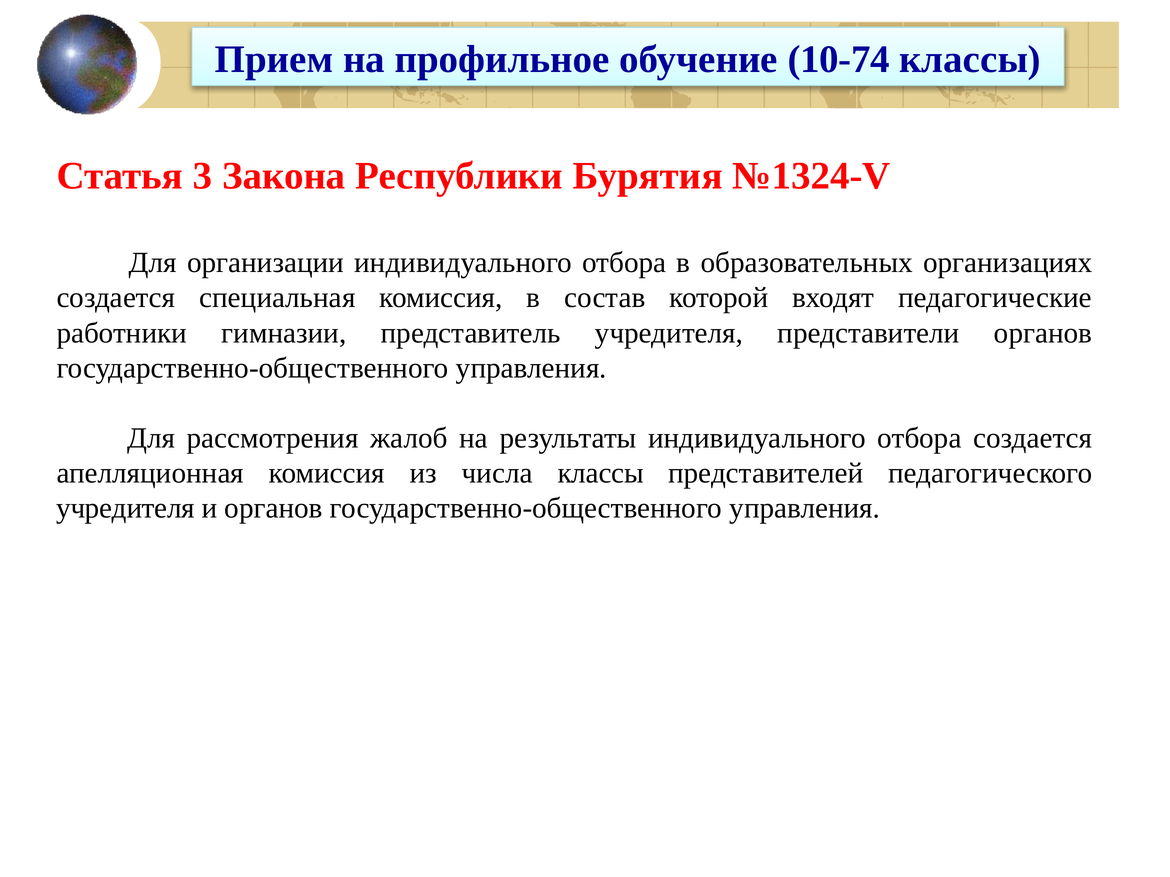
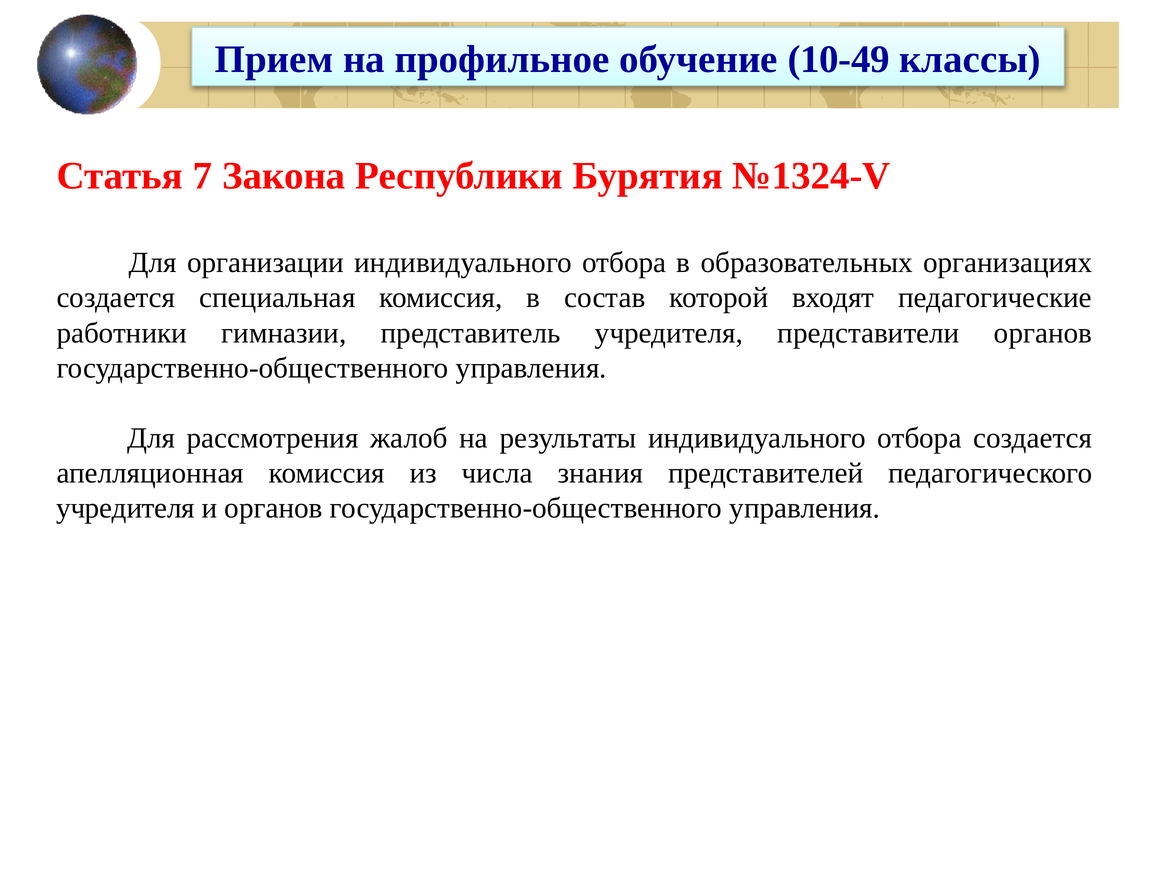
10-74: 10-74 -> 10-49
3: 3 -> 7
числа классы: классы -> знания
